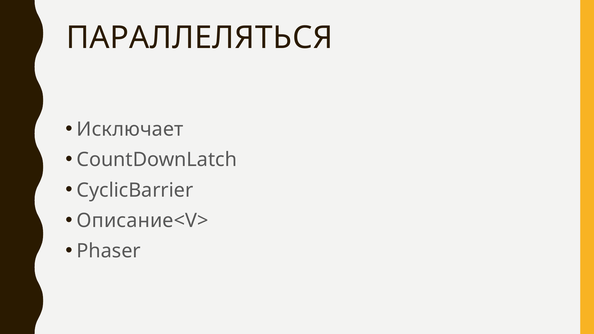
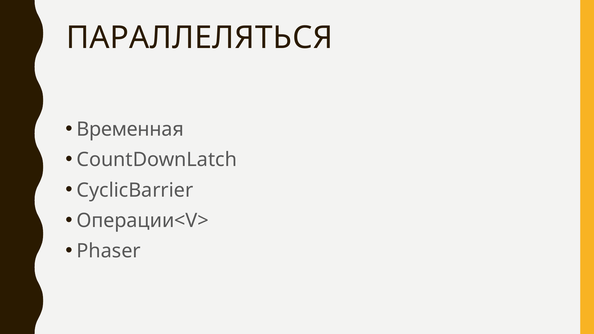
Исключает: Исключает -> Временная
Описание<V>: Описание<V> -> Операции<V>
